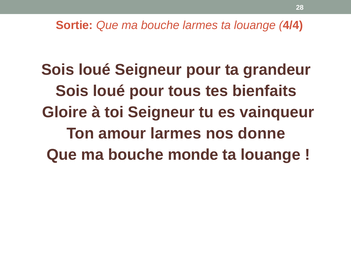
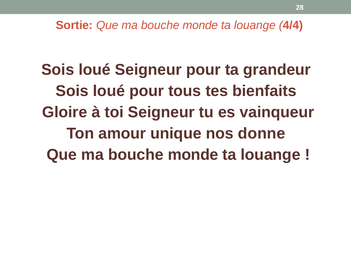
larmes at (200, 25): larmes -> monde
amour larmes: larmes -> unique
